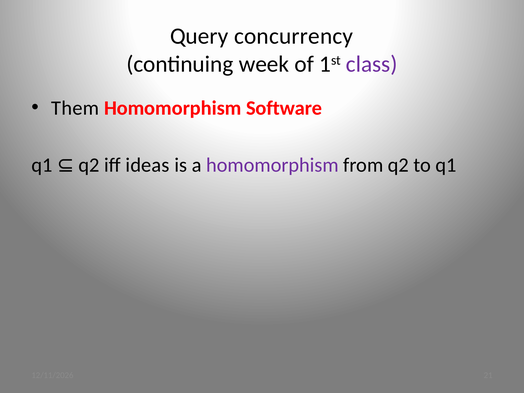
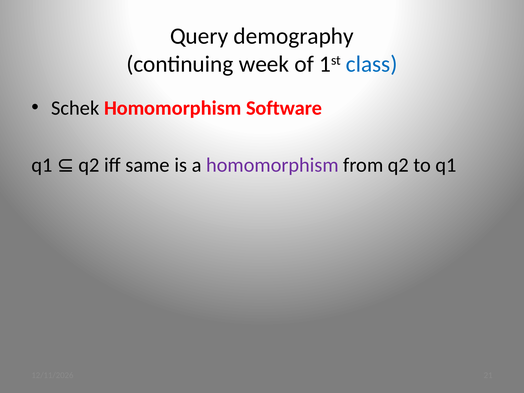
concurrency: concurrency -> demography
class colour: purple -> blue
Them: Them -> Schek
ideas: ideas -> same
